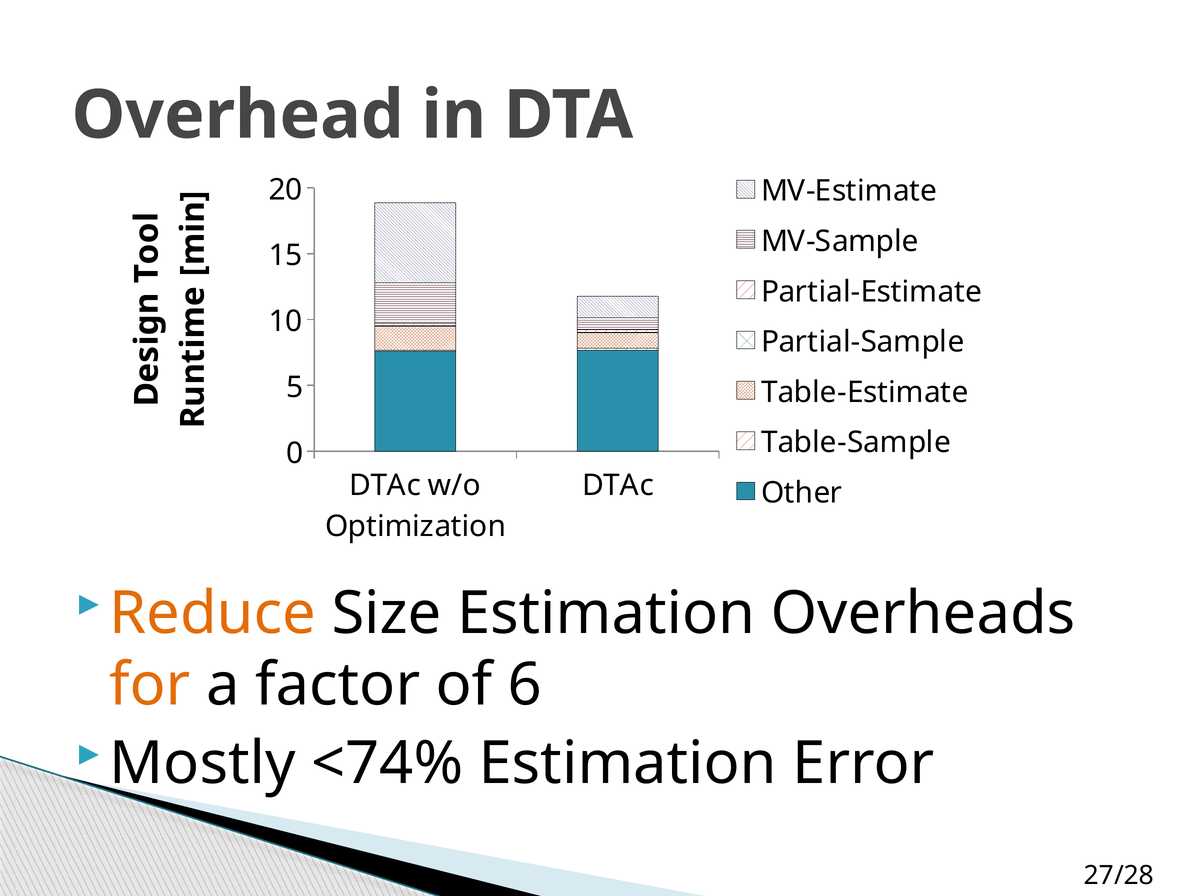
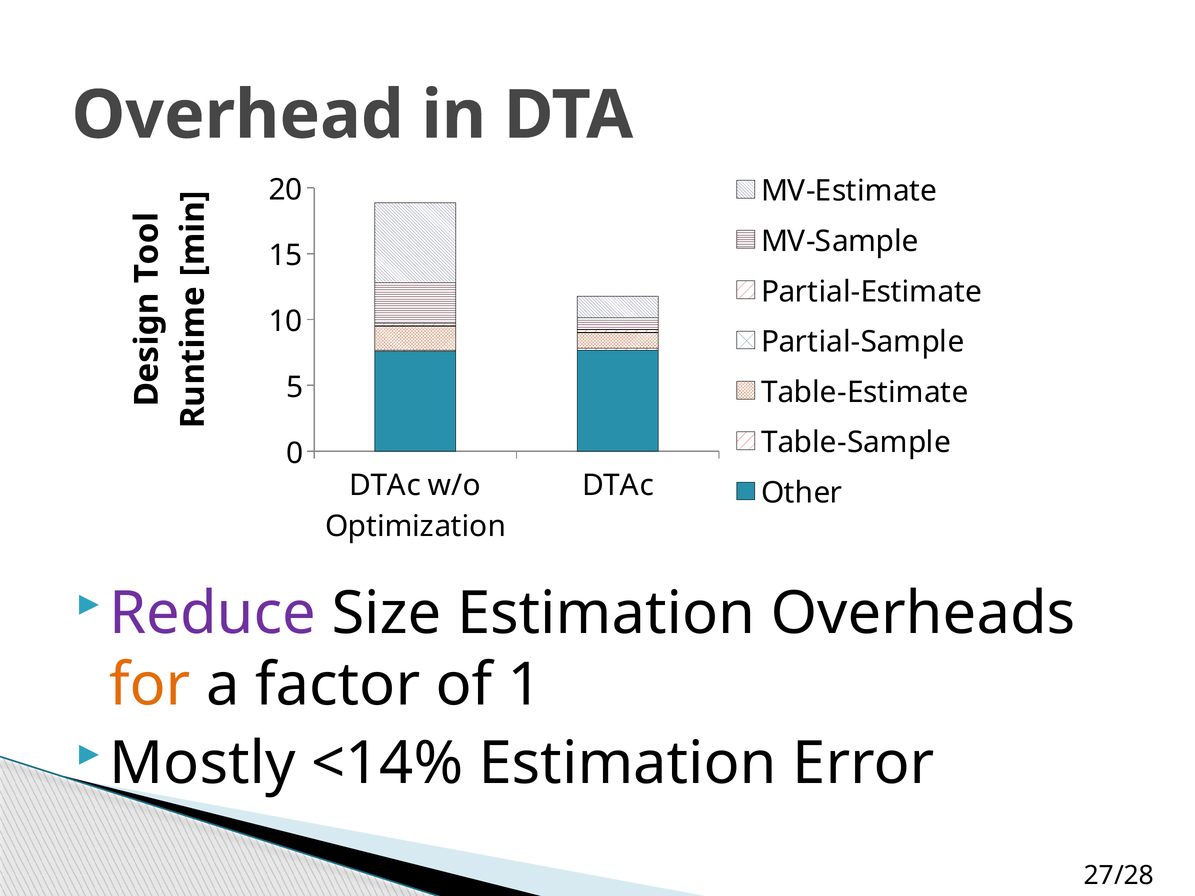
Reduce colour: orange -> purple
6: 6 -> 1
<74%: <74% -> <14%
